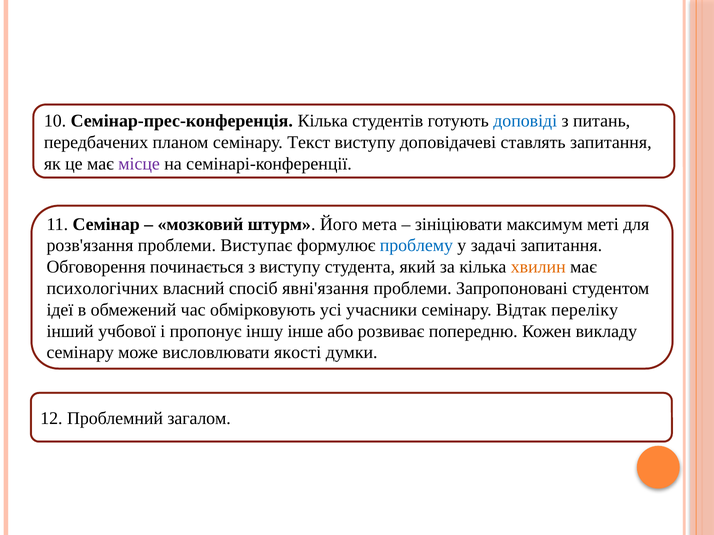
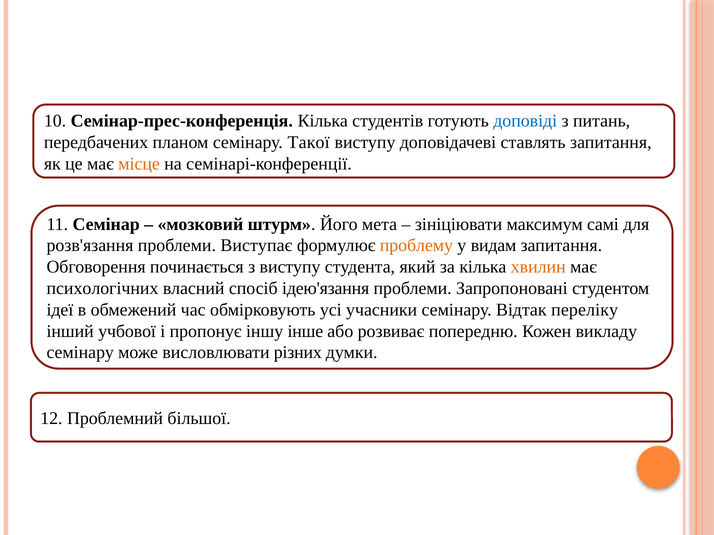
Текст: Текст -> Такої
місце colour: purple -> orange
меті: меті -> самі
проблему colour: blue -> orange
задачі: задачі -> видам
явні'язання: явні'язання -> ідею'язання
якості: якості -> різних
загалом: загалом -> більшої
